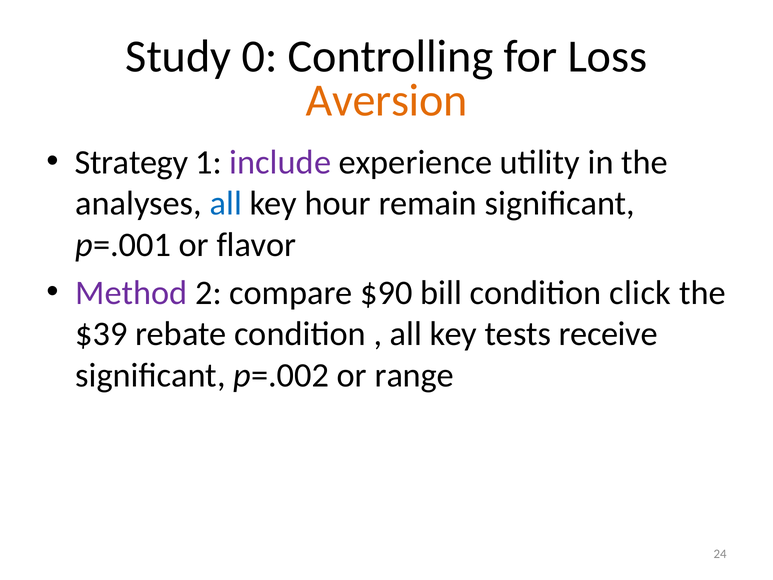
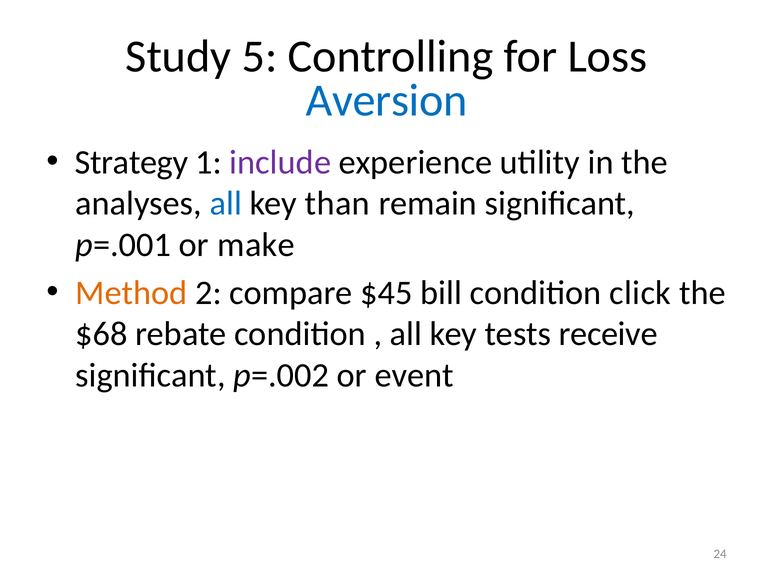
0: 0 -> 5
Aversion colour: orange -> blue
hour: hour -> than
flavor: flavor -> make
Method colour: purple -> orange
$90: $90 -> $45
$39: $39 -> $68
range: range -> event
